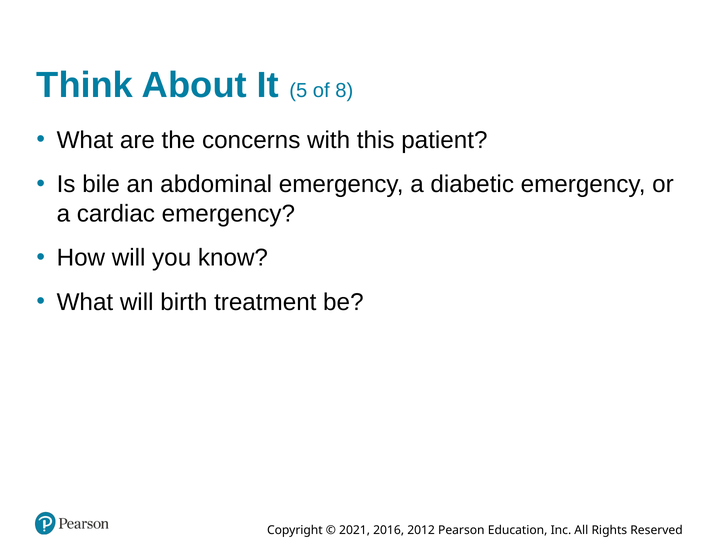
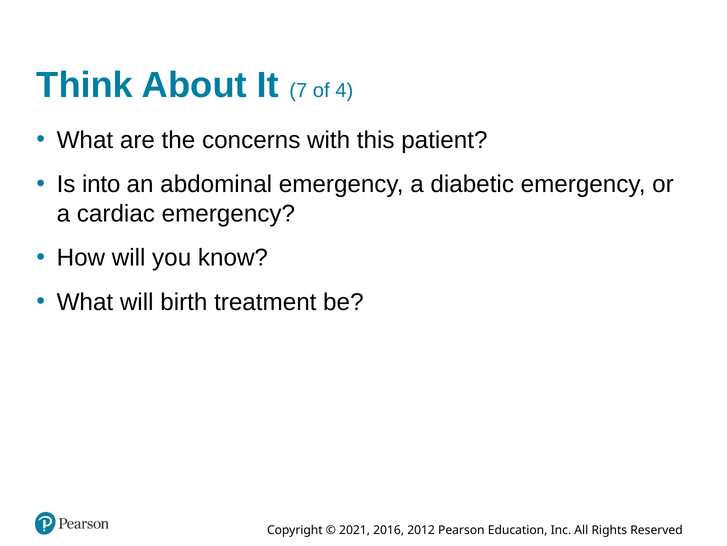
5: 5 -> 7
8: 8 -> 4
bile: bile -> into
